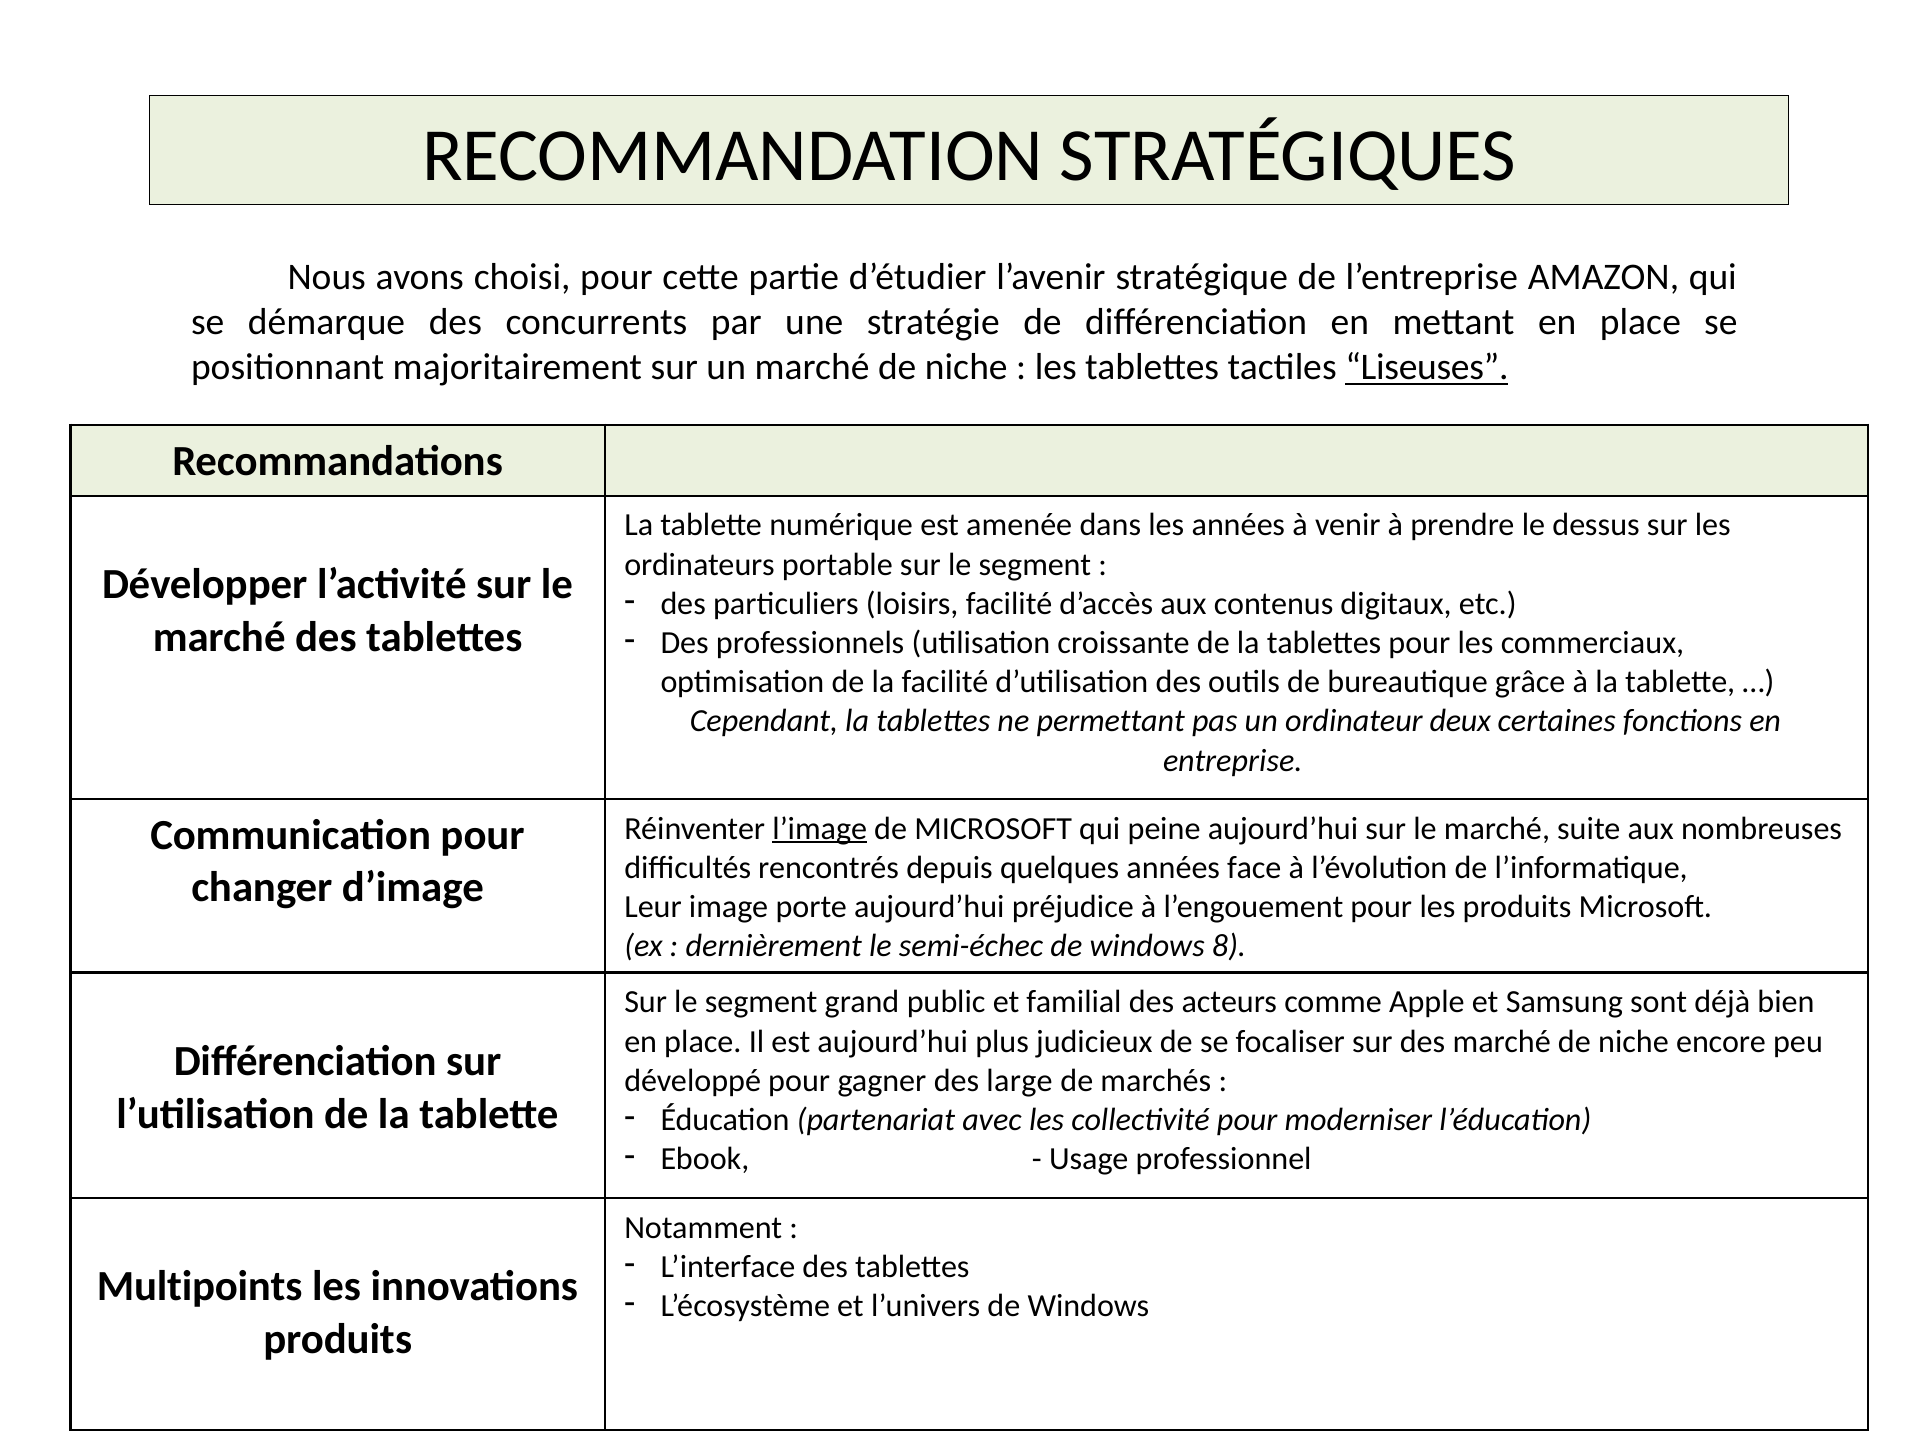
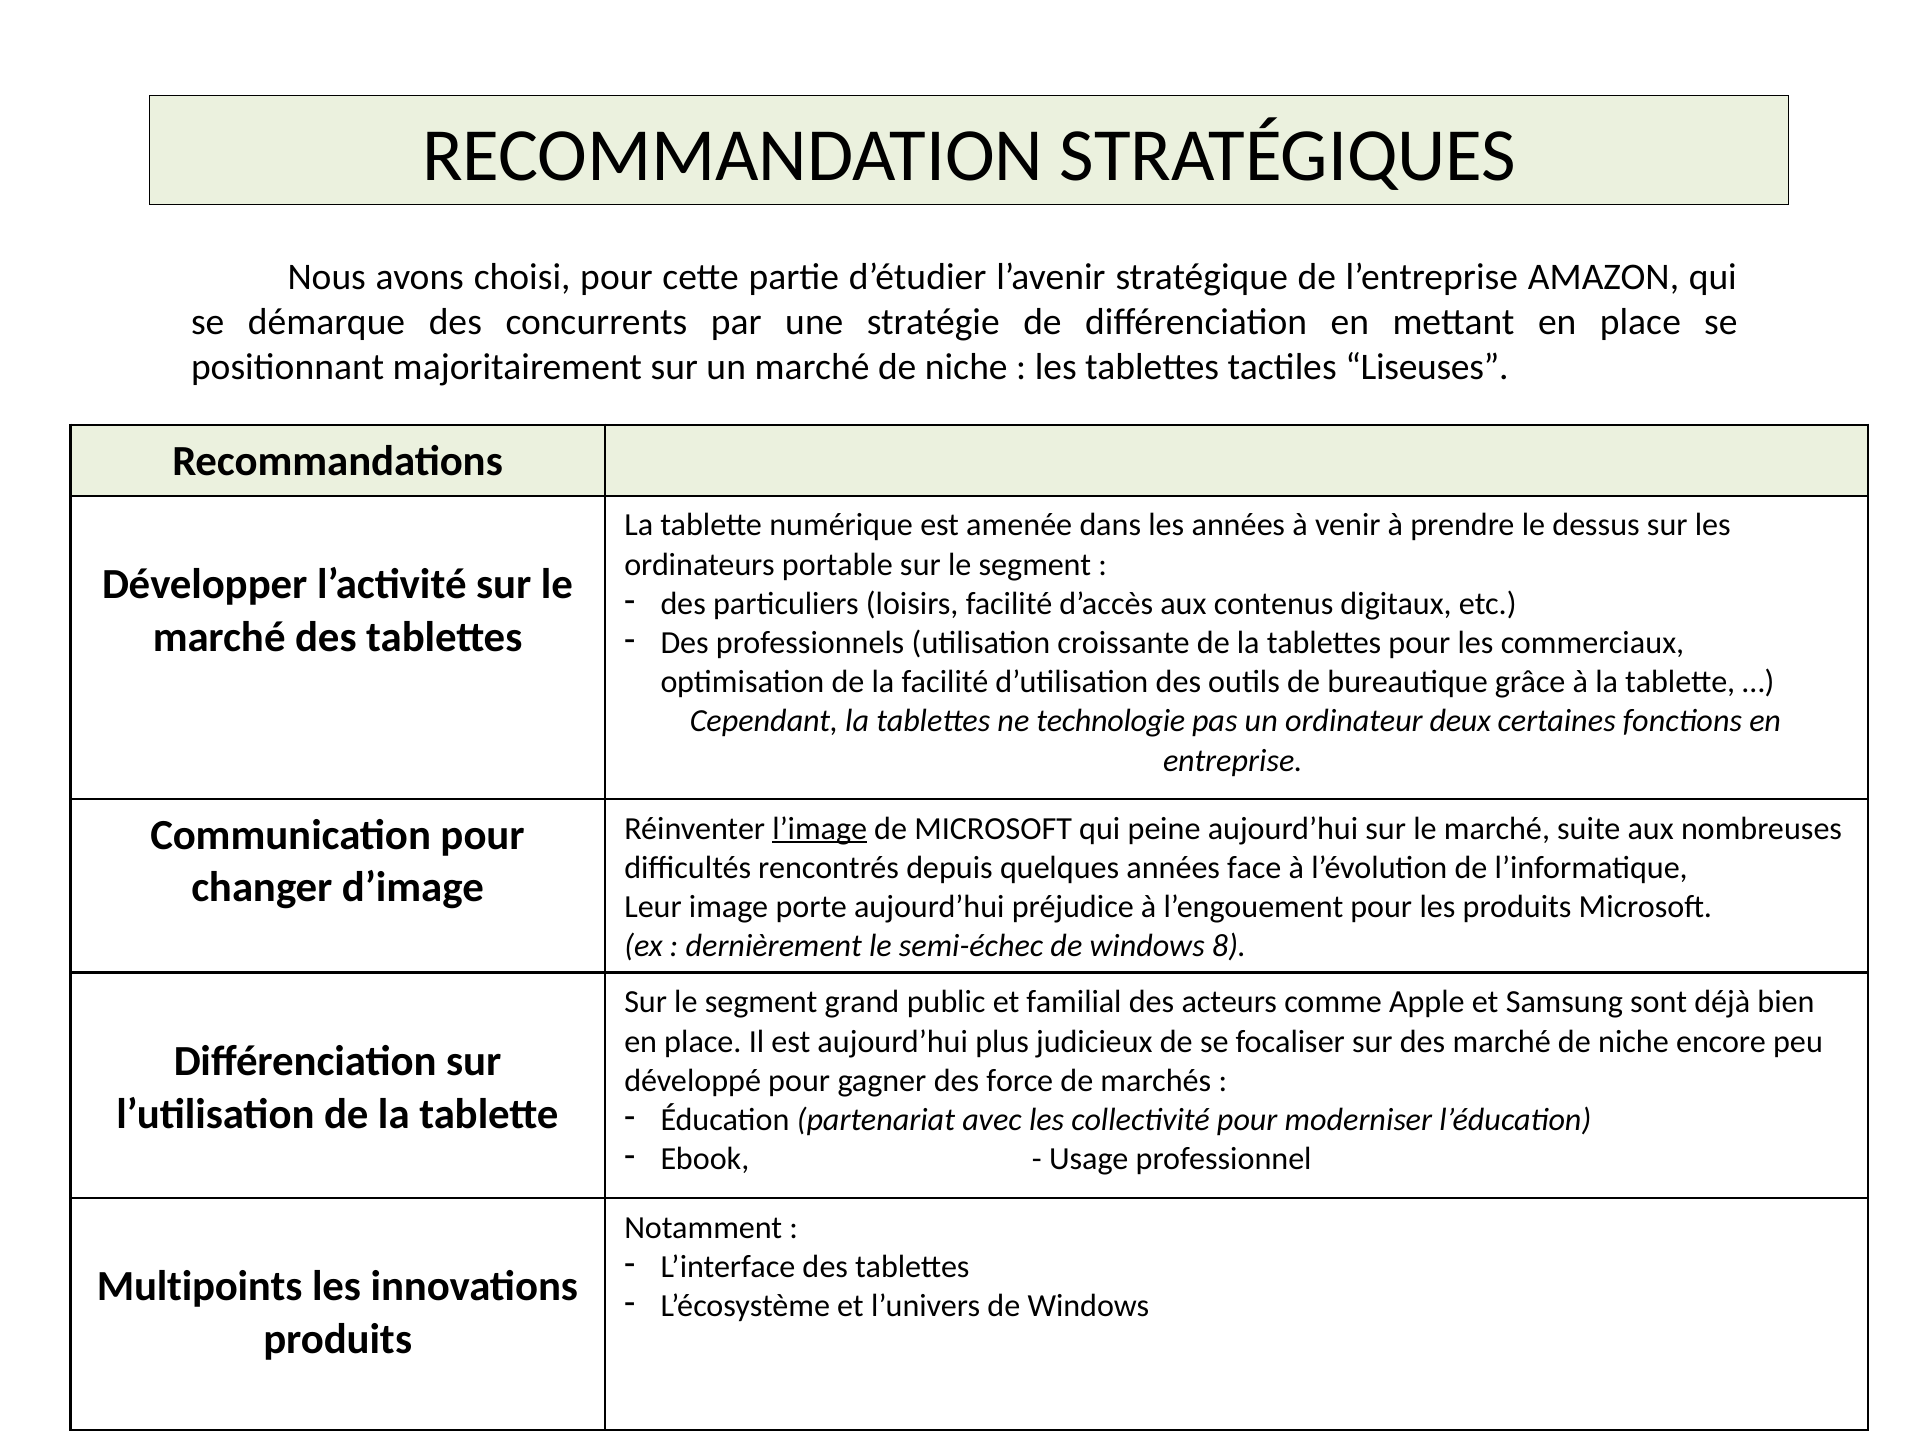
Liseuses underline: present -> none
permettant: permettant -> technologie
large: large -> force
